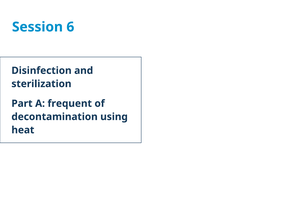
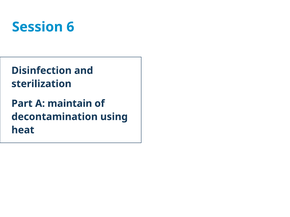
frequent: frequent -> maintain
